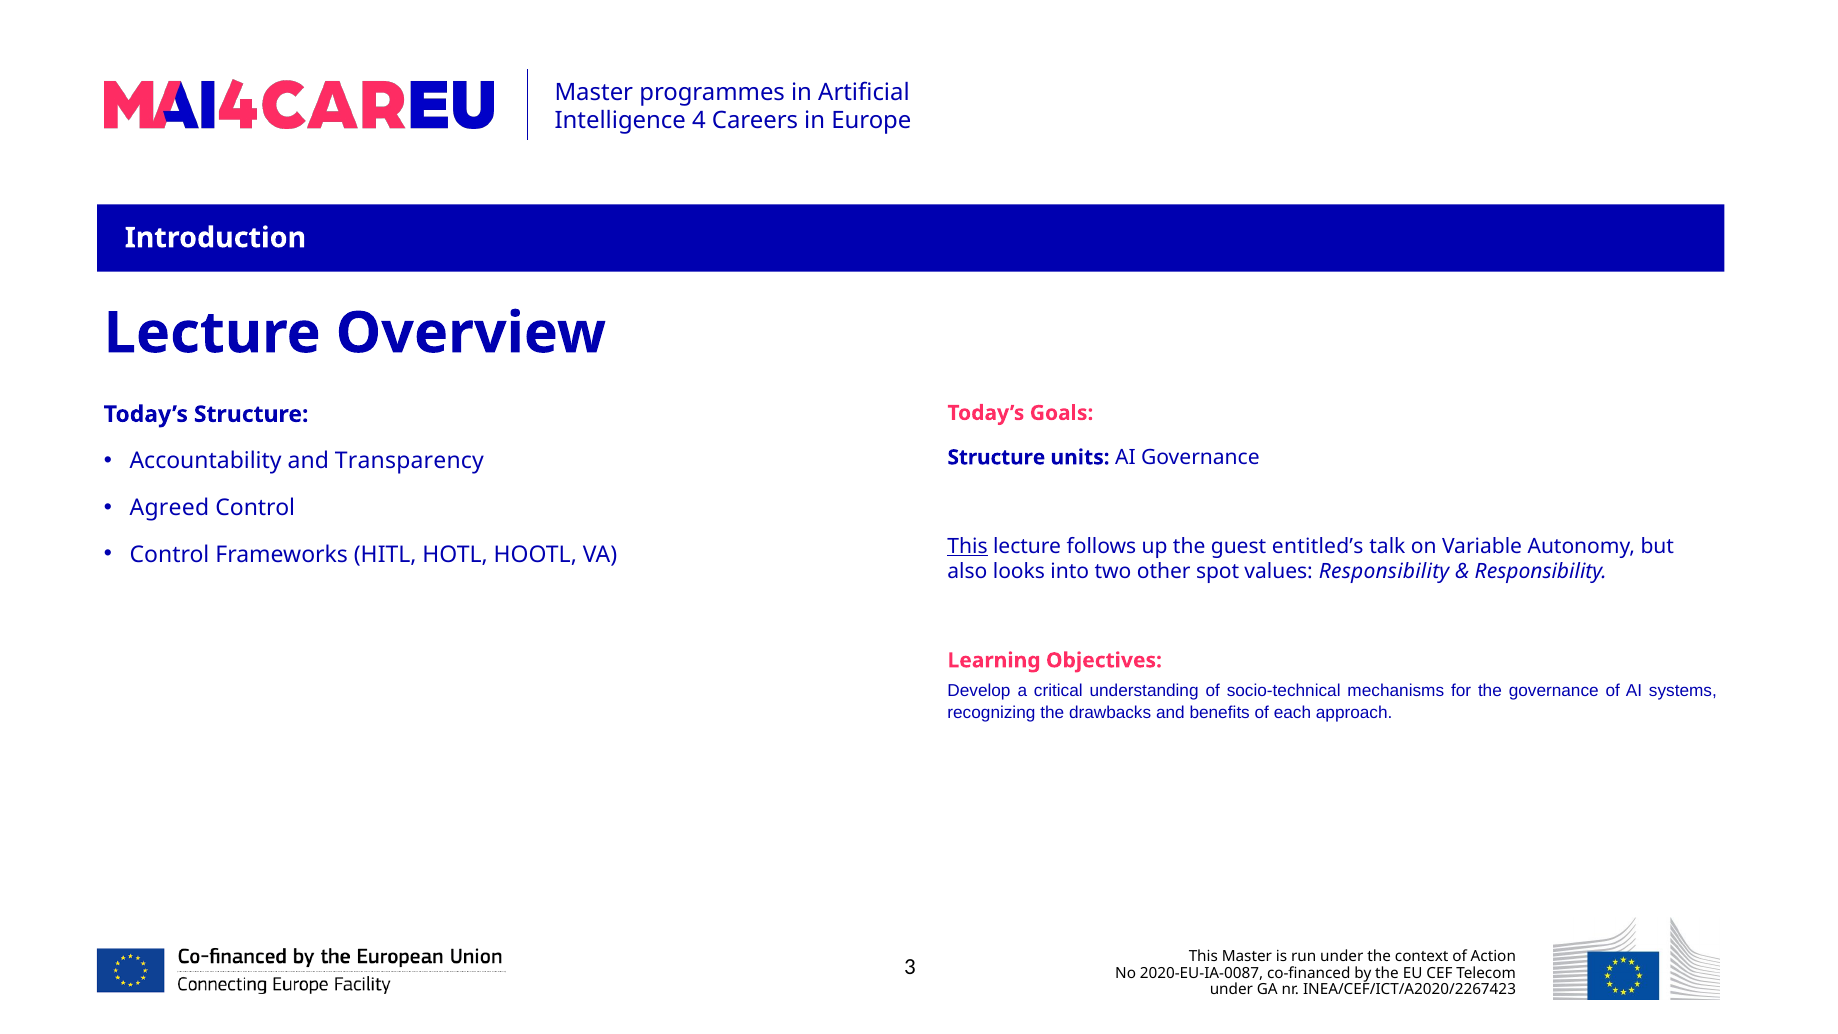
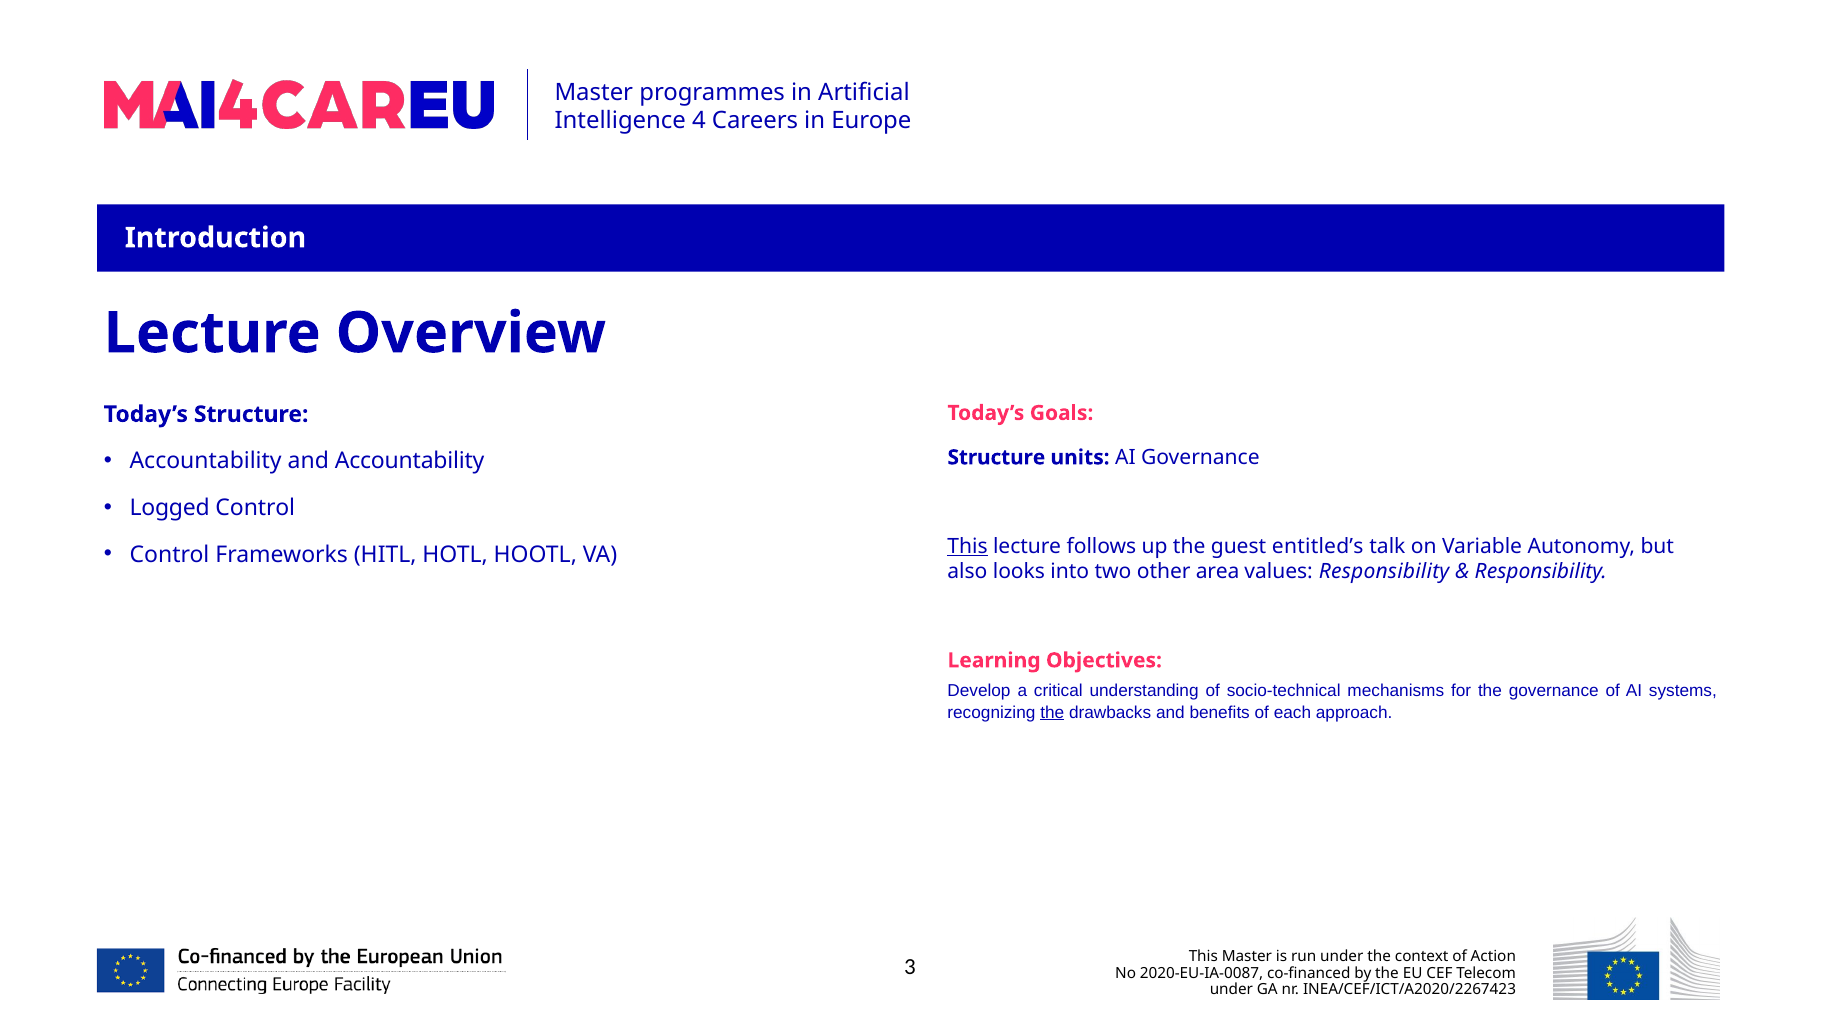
and Transparency: Transparency -> Accountability
Agreed: Agreed -> Logged
spot: spot -> area
the at (1052, 712) underline: none -> present
